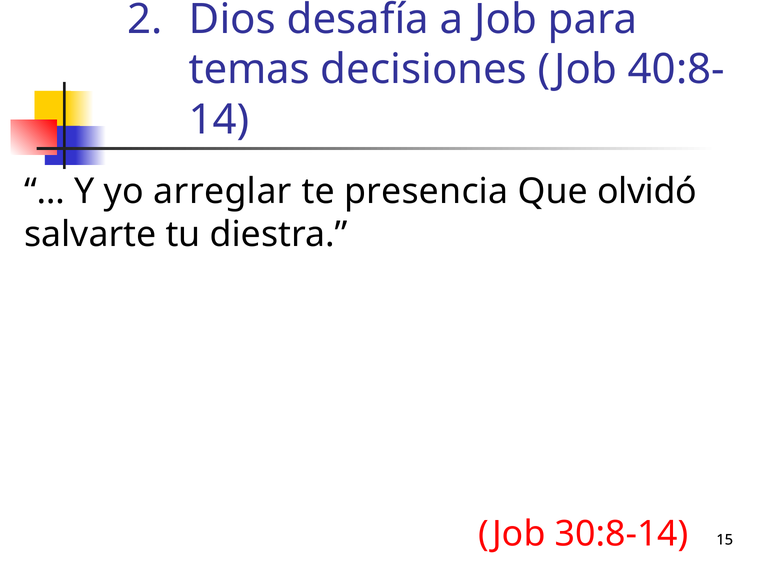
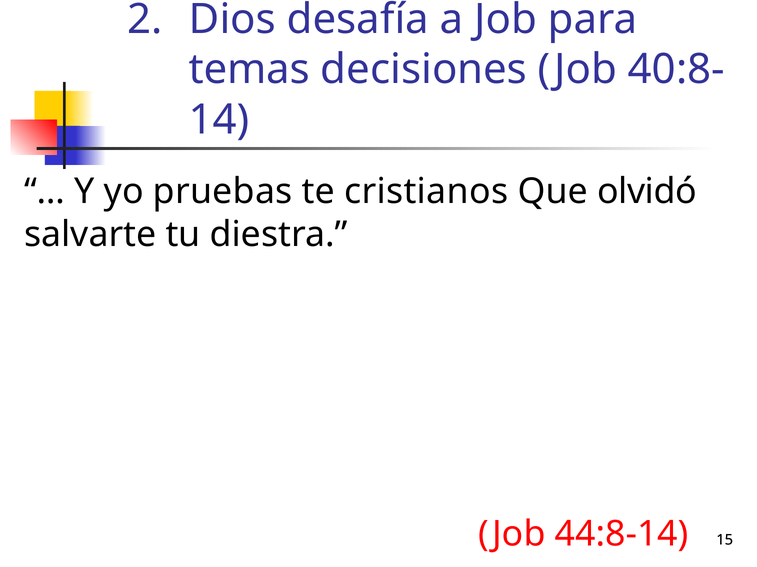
arreglar: arreglar -> pruebas
presencia: presencia -> cristianos
30:8-14: 30:8-14 -> 44:8-14
